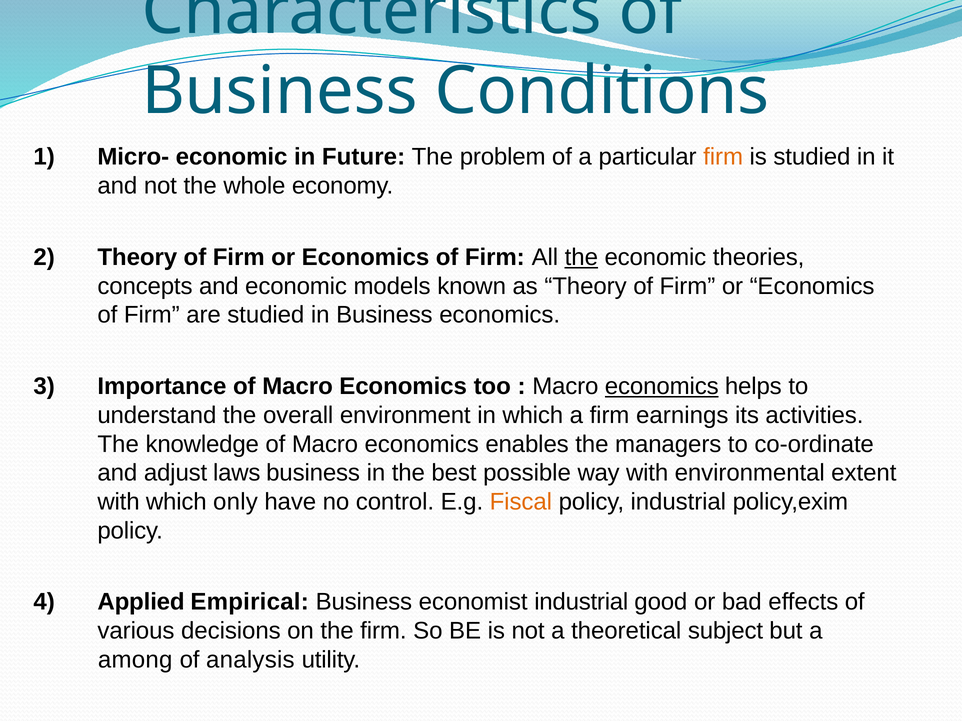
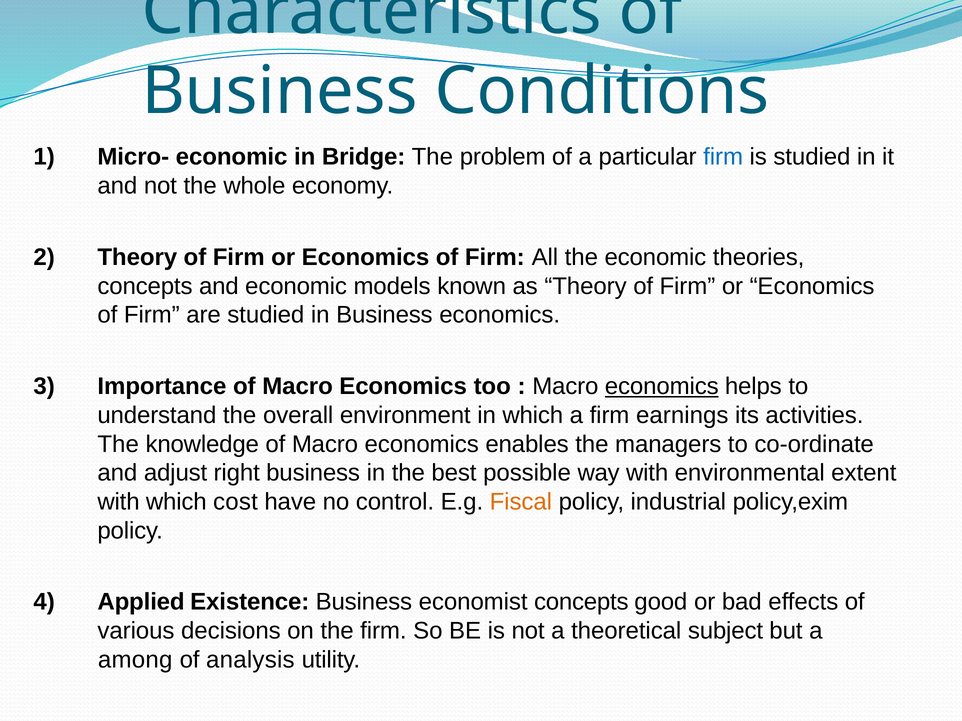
Future: Future -> Bridge
firm at (723, 157) colour: orange -> blue
the at (581, 258) underline: present -> none
laws: laws -> right
only: only -> cost
Empirical: Empirical -> Existence
economist industrial: industrial -> concepts
